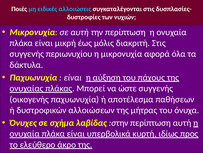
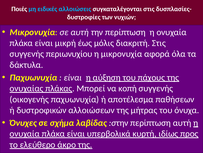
ώστε: ώστε -> κοπή
